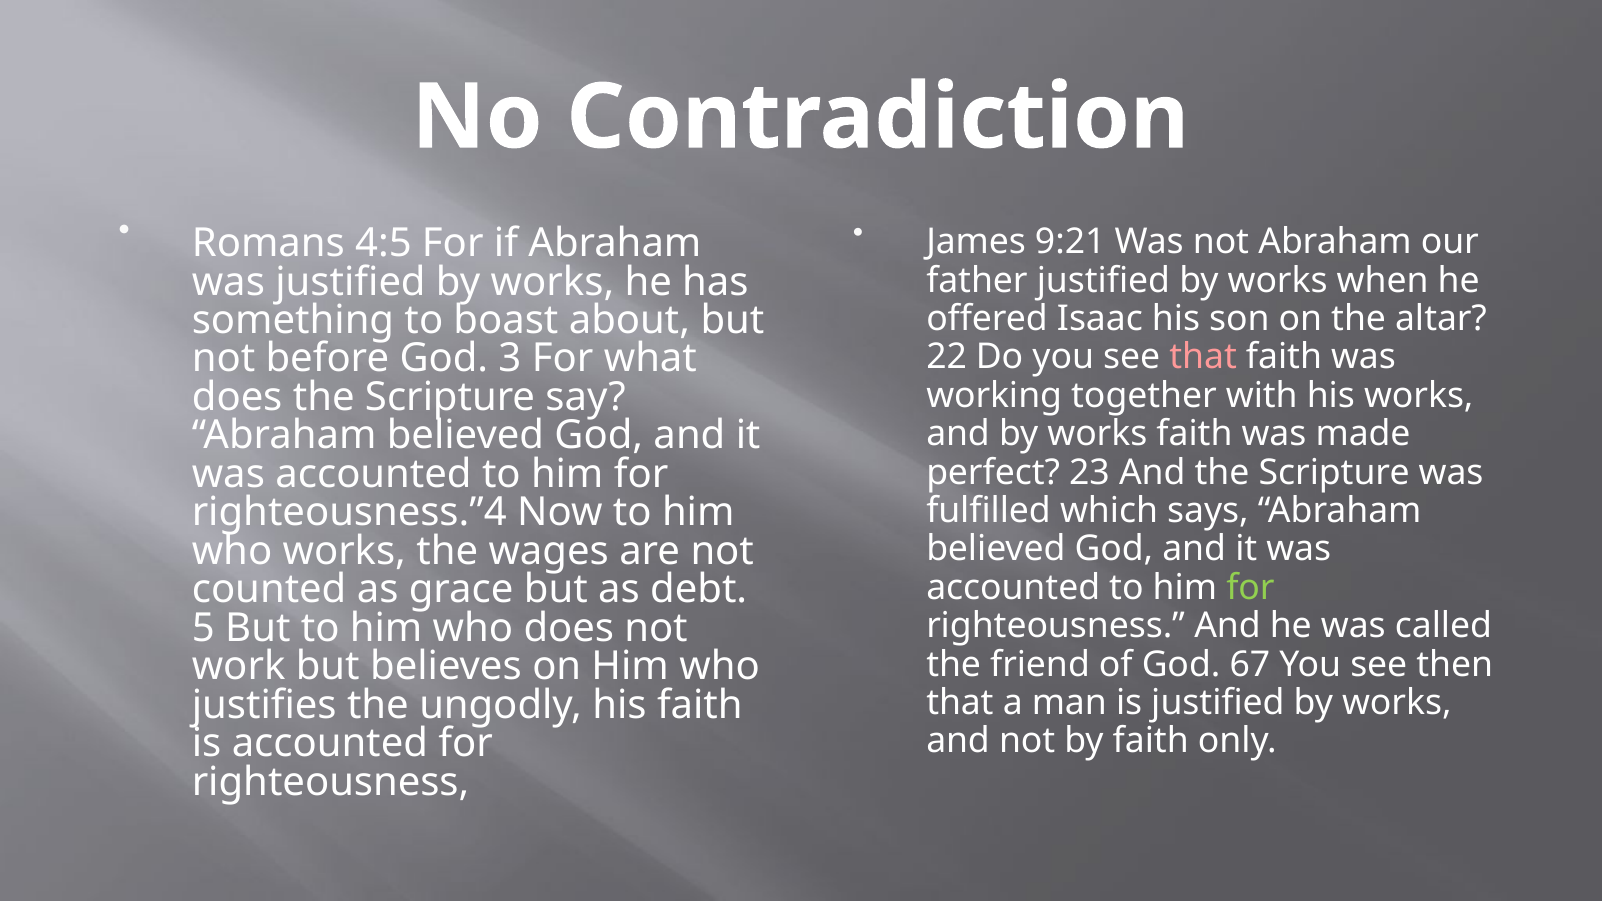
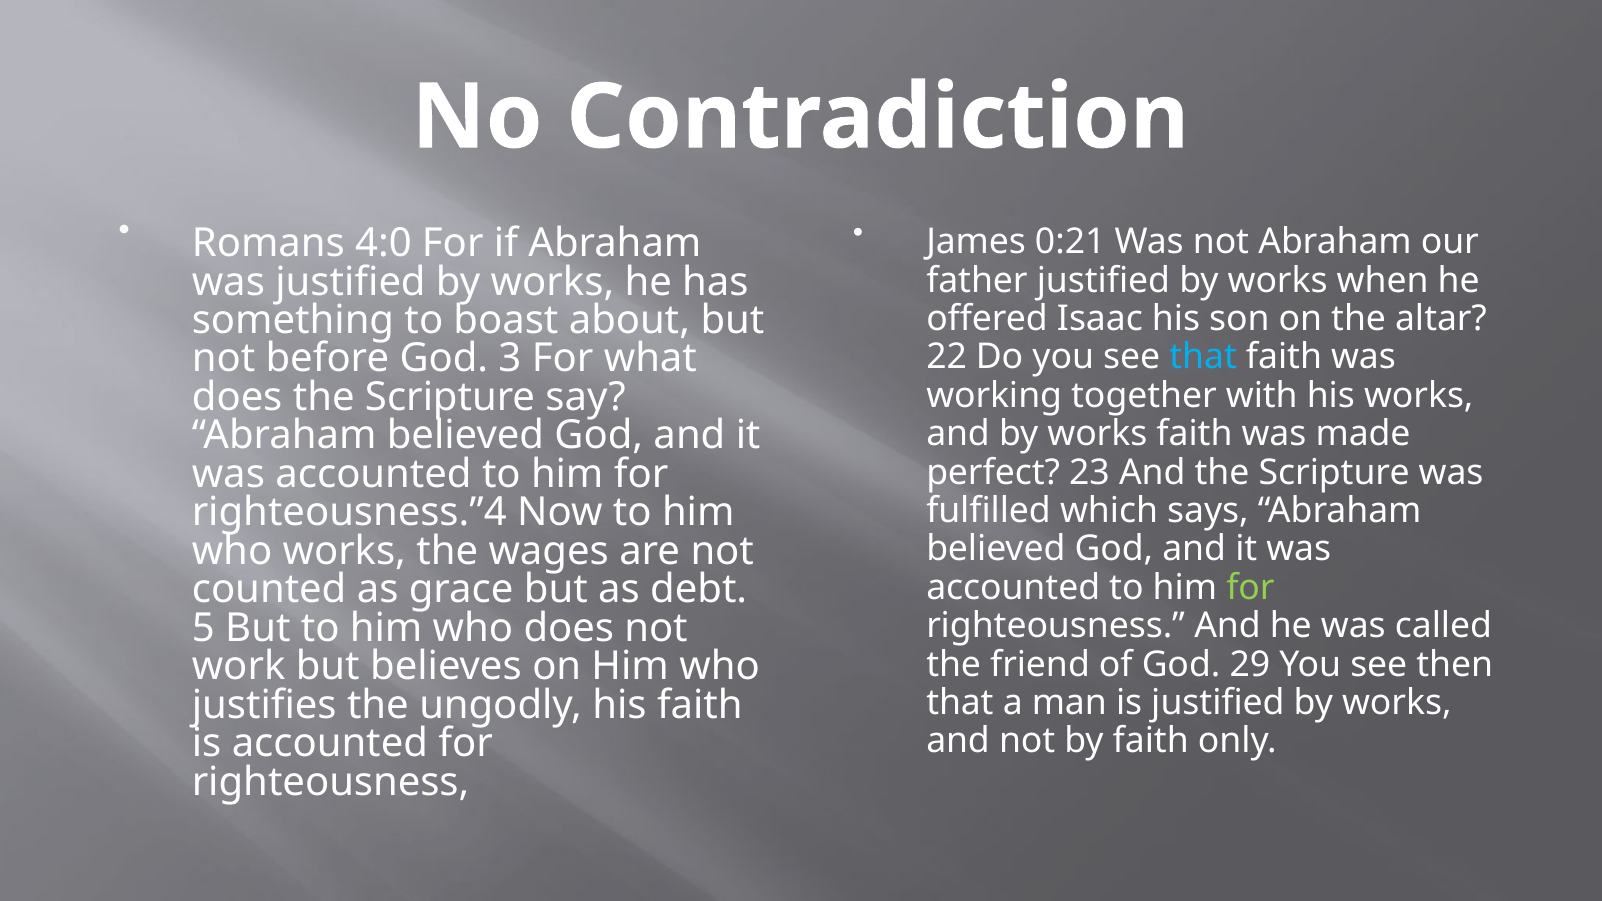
4:5: 4:5 -> 4:0
9:21: 9:21 -> 0:21
that at (1203, 357) colour: pink -> light blue
67: 67 -> 29
